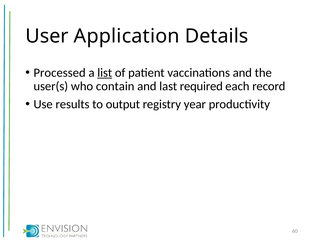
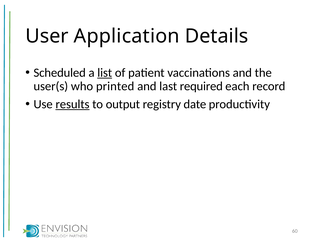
Processed: Processed -> Scheduled
contain: contain -> printed
results underline: none -> present
year: year -> date
